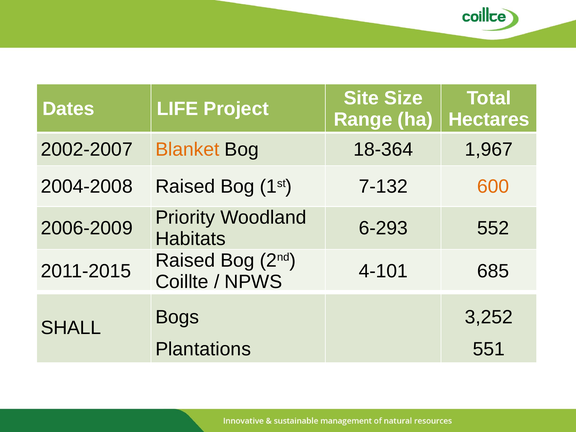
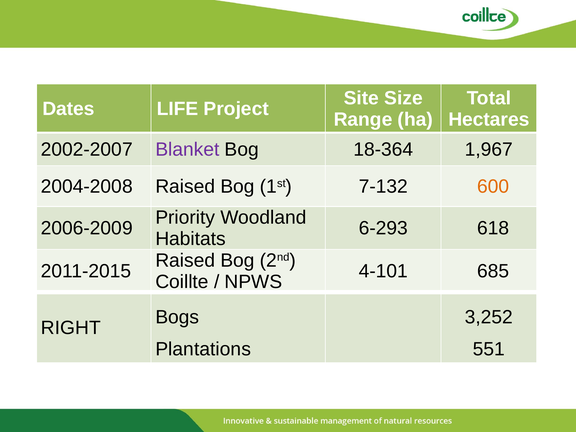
Blanket colour: orange -> purple
552: 552 -> 618
SHALL: SHALL -> RIGHT
